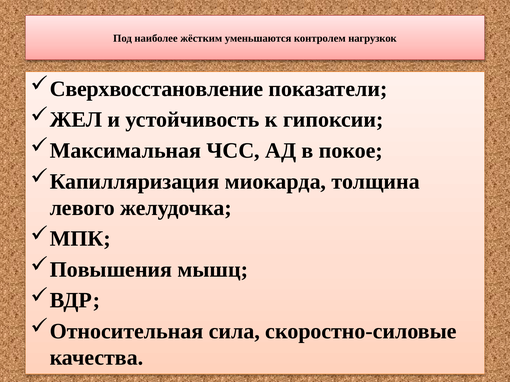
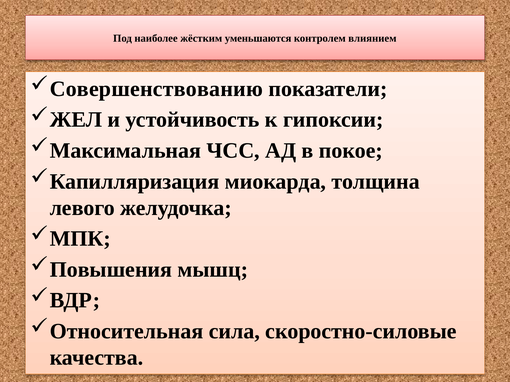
нагрузкок: нагрузкок -> влиянием
Сверхвосстановление: Сверхвосстановление -> Совершенствованию
